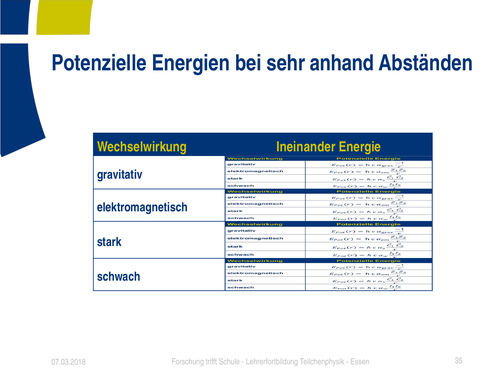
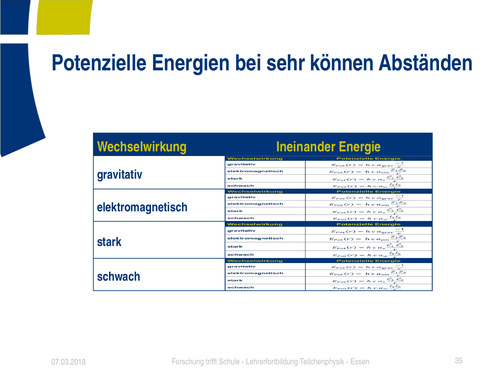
anhand: anhand -> können
